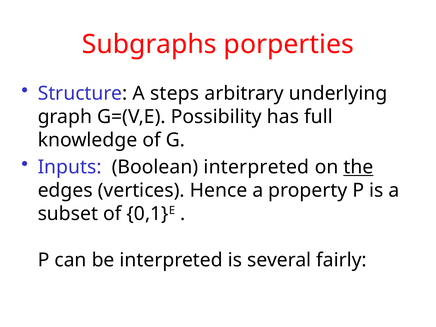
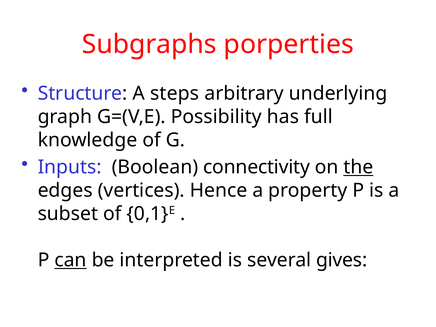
Boolean interpreted: interpreted -> connectivity
can underline: none -> present
fairly: fairly -> gives
